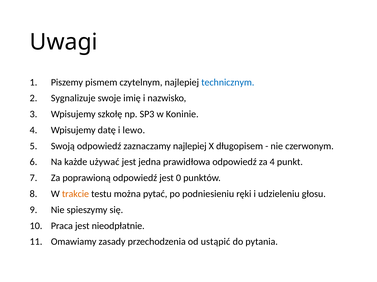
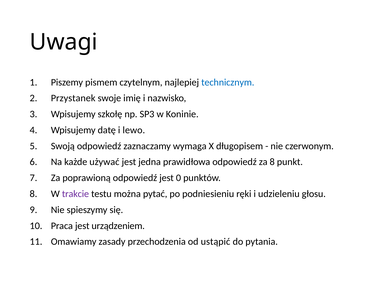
Sygnalizuje: Sygnalizuje -> Przystanek
zaznaczamy najlepiej: najlepiej -> wymaga
za 4: 4 -> 8
trakcie colour: orange -> purple
nieodpłatnie: nieodpłatnie -> urządzeniem
